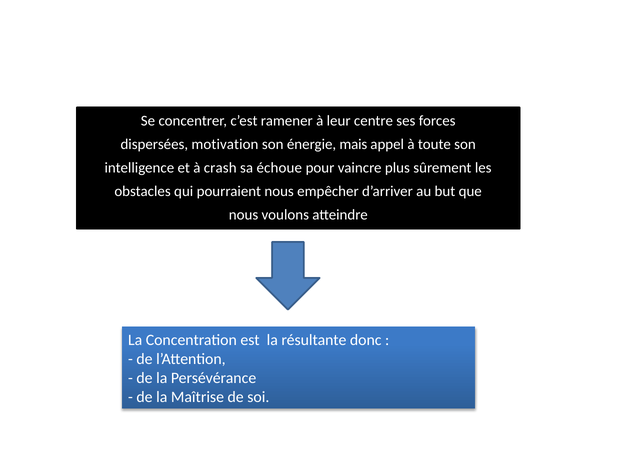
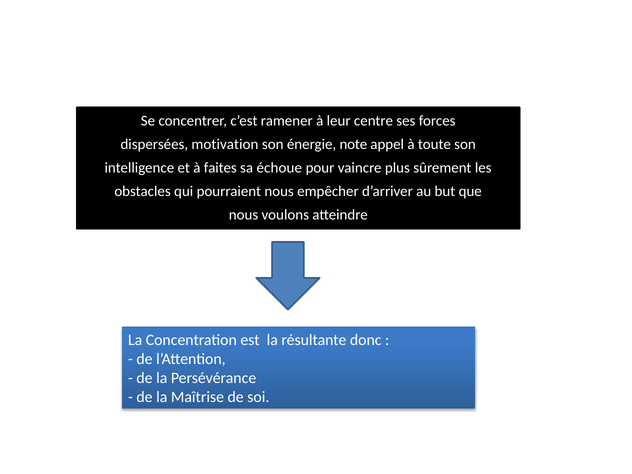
mais: mais -> note
crash: crash -> faites
